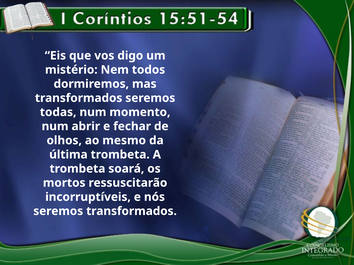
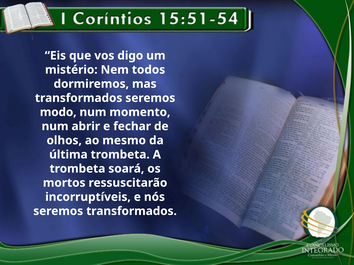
todas: todas -> modo
